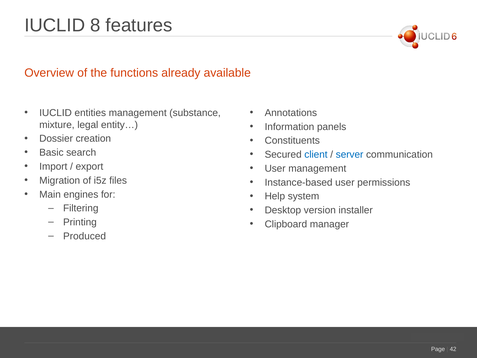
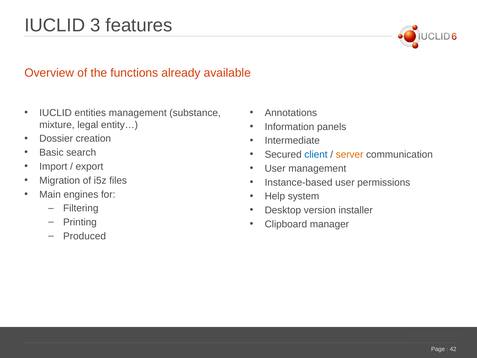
8: 8 -> 3
Constituents: Constituents -> Intermediate
server colour: blue -> orange
